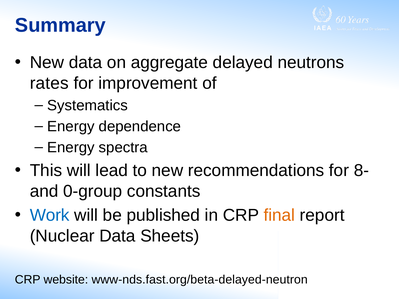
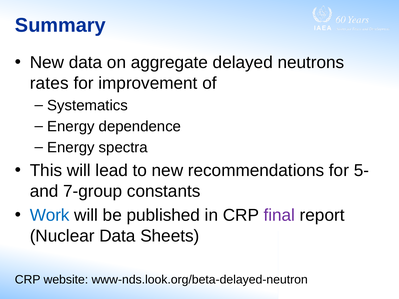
8-: 8- -> 5-
0-group: 0-group -> 7-group
final colour: orange -> purple
www-nds.fast.org/beta-delayed-neutron: www-nds.fast.org/beta-delayed-neutron -> www-nds.look.org/beta-delayed-neutron
